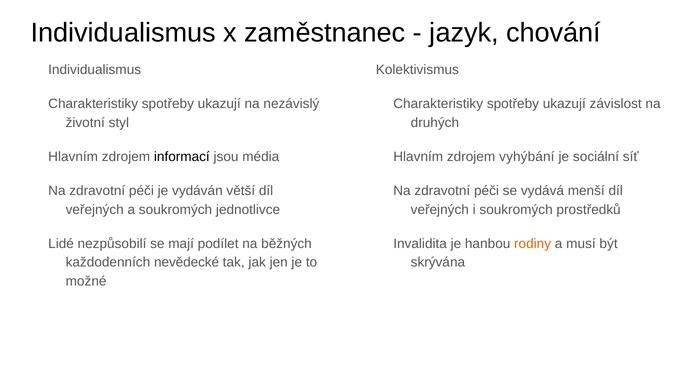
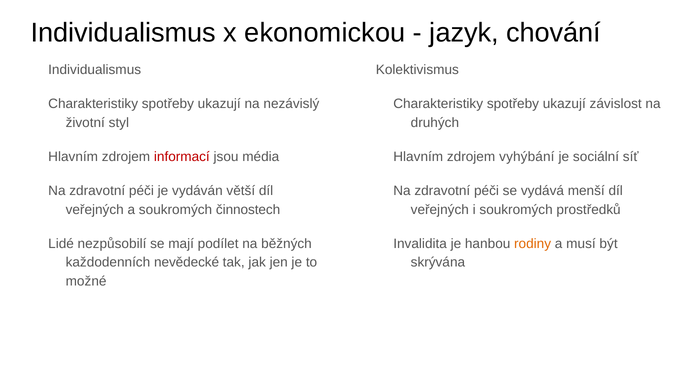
zaměstnanec: zaměstnanec -> ekonomickou
informací colour: black -> red
jednotlivce: jednotlivce -> činnostech
